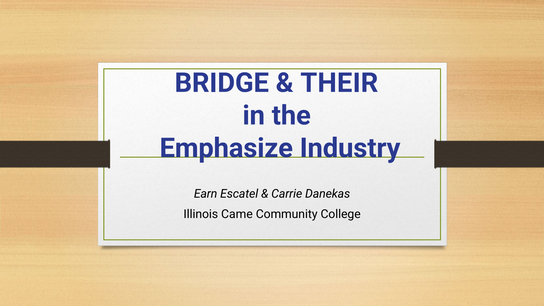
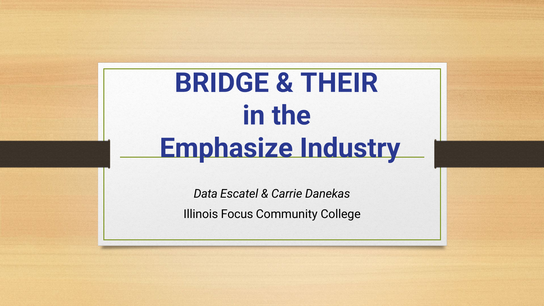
Earn: Earn -> Data
Came: Came -> Focus
